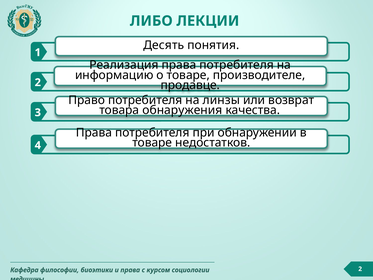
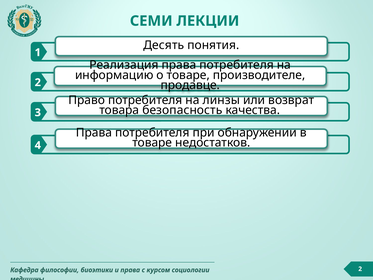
ЛИБО: ЛИБО -> СЕМИ
обнаружения: обнаружения -> безопасность
